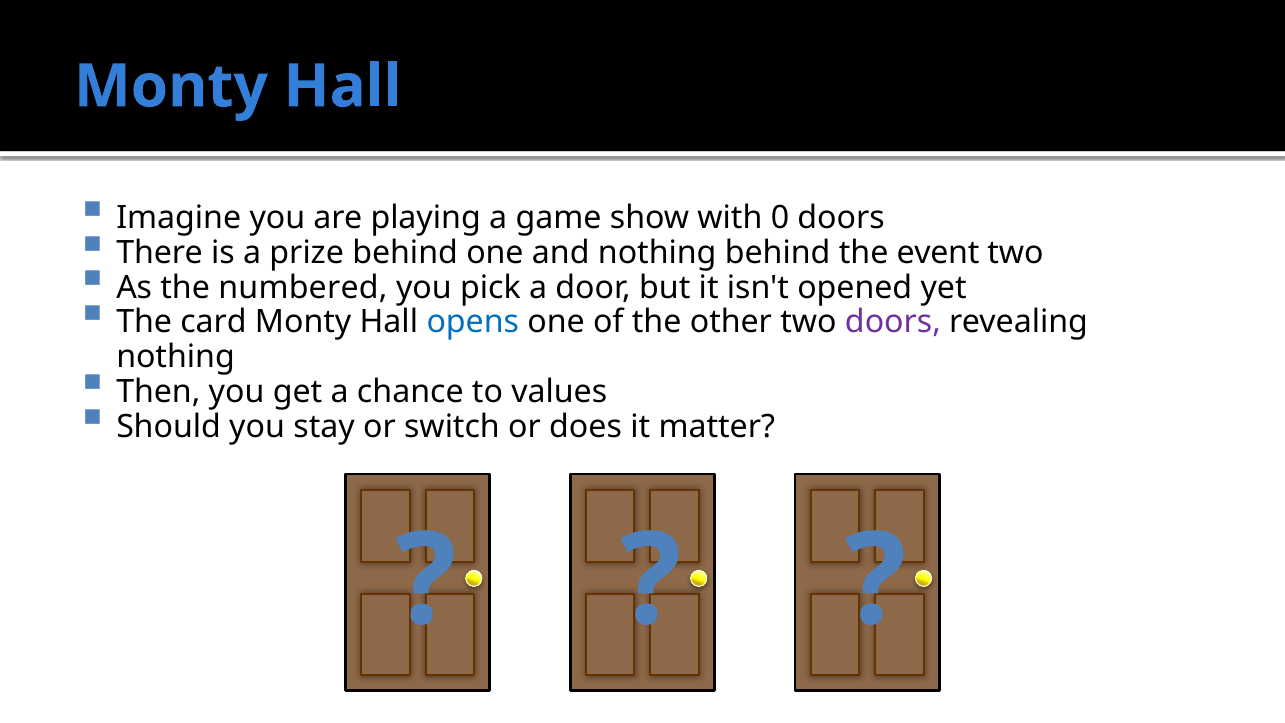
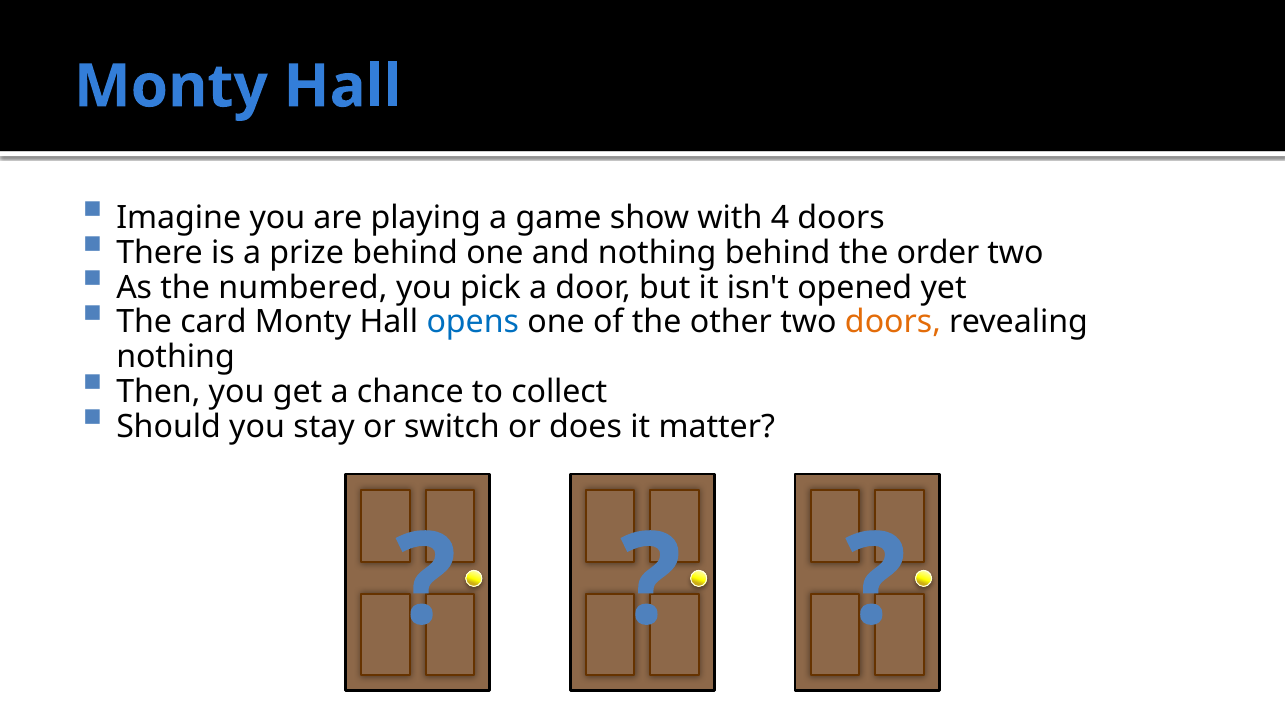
0: 0 -> 4
event: event -> order
doors at (893, 322) colour: purple -> orange
values: values -> collect
